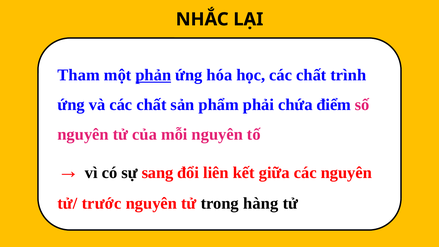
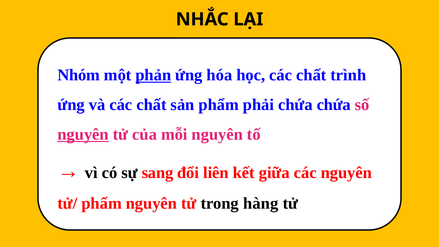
Tham: Tham -> Nhóm
chứa điểm: điểm -> chứa
nguyên at (83, 134) underline: none -> present
tử/ trước: trước -> phẩm
